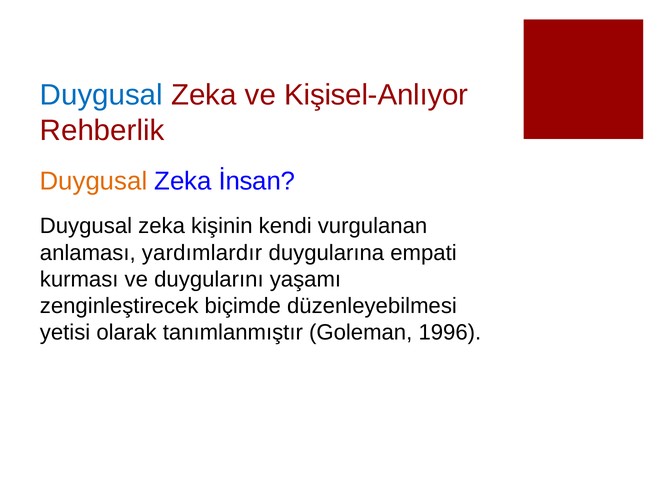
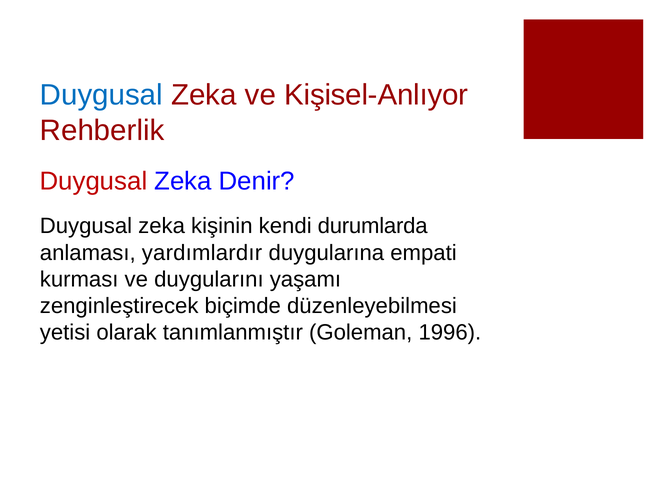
Duygusal at (94, 181) colour: orange -> red
İnsan: İnsan -> Denir
vurgulanan: vurgulanan -> durumlarda
